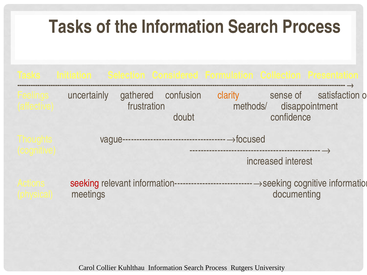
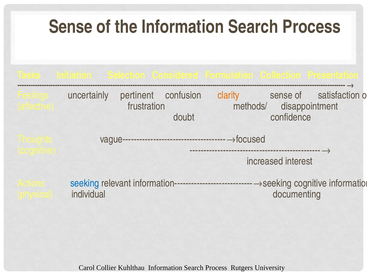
Tasks at (70, 27): Tasks -> Sense
gathered: gathered -> pertinent
seeking colour: red -> blue
meetings: meetings -> individual
